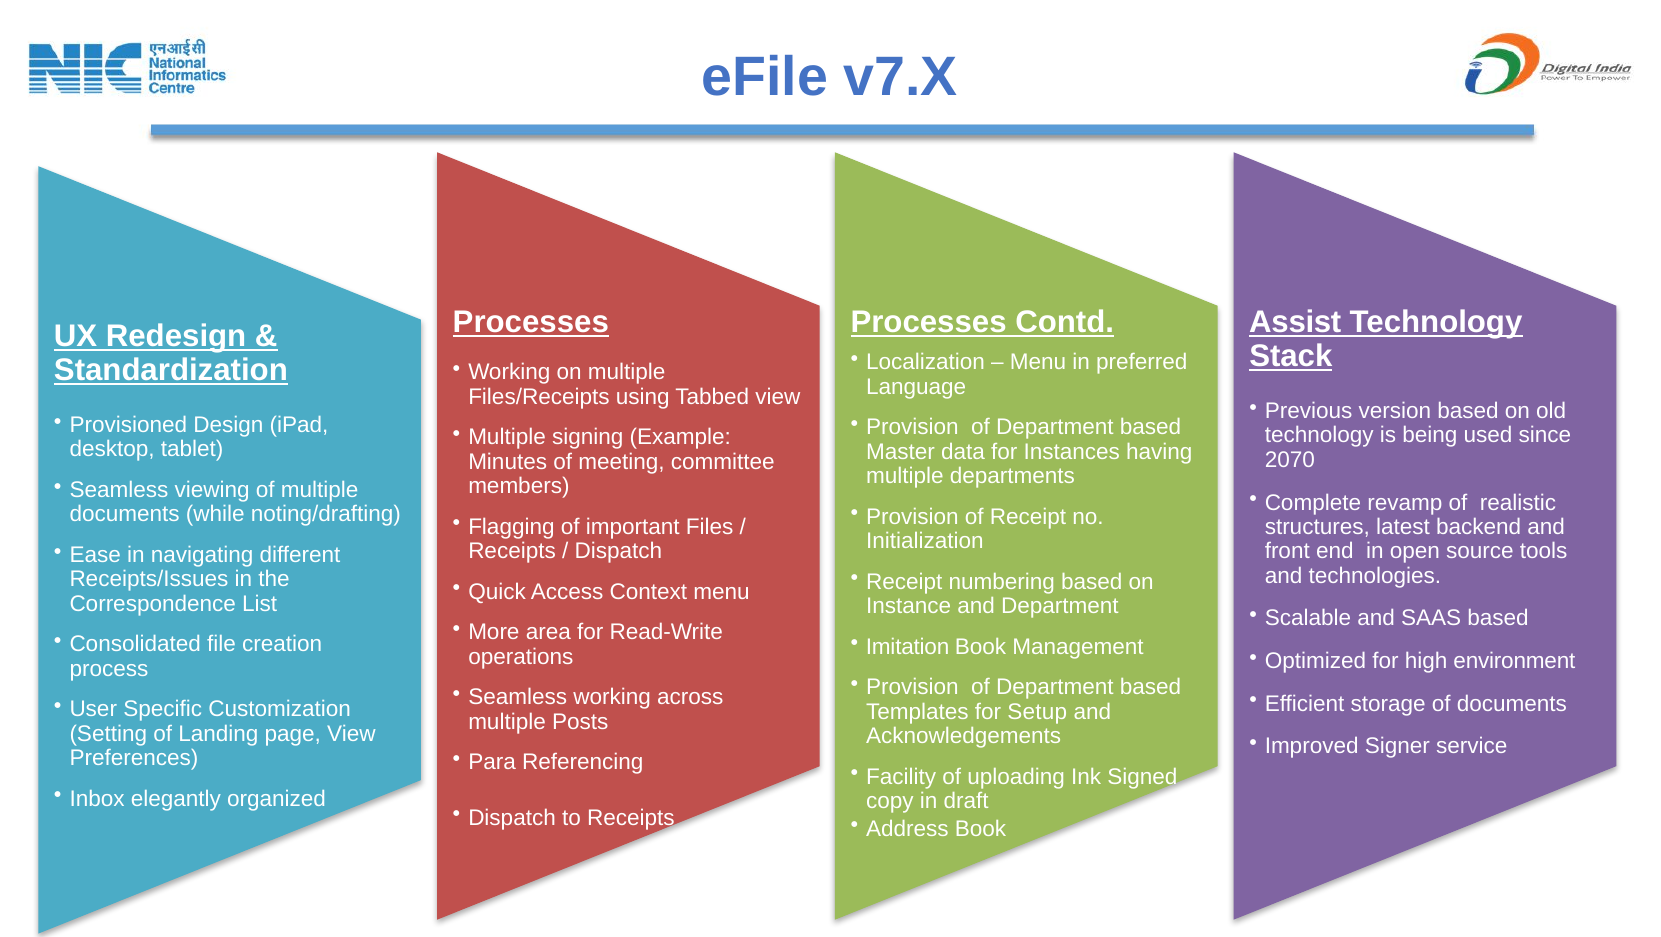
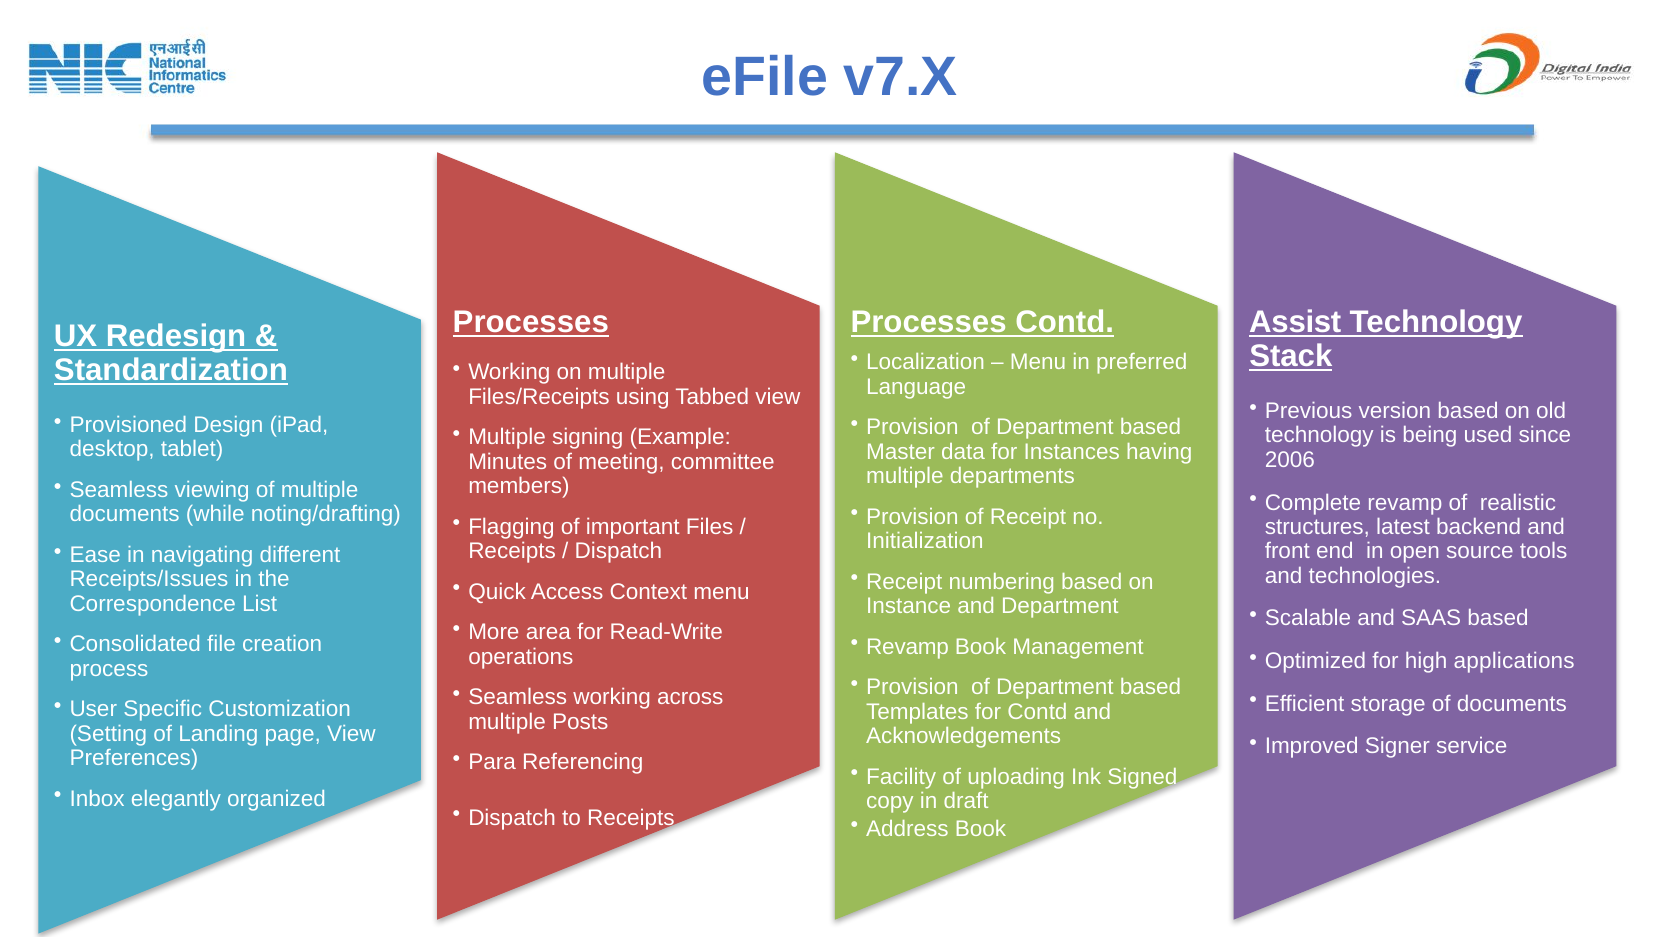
2070: 2070 -> 2006
Imitation at (908, 647): Imitation -> Revamp
environment: environment -> applications
for Setup: Setup -> Contd
